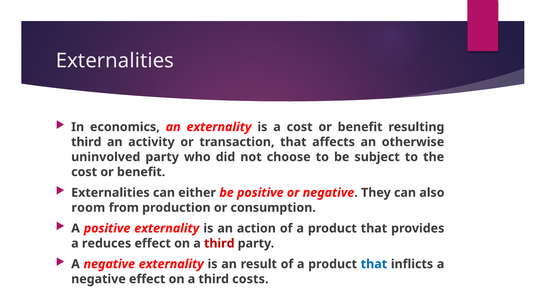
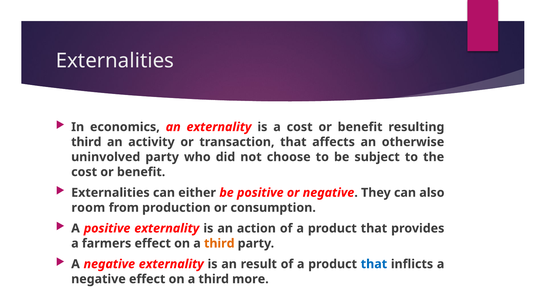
reduces: reduces -> farmers
third at (219, 243) colour: red -> orange
costs: costs -> more
